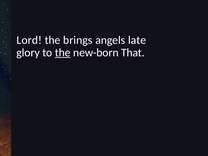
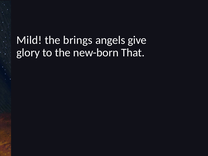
Lord: Lord -> Mild
late: late -> give
the at (63, 53) underline: present -> none
